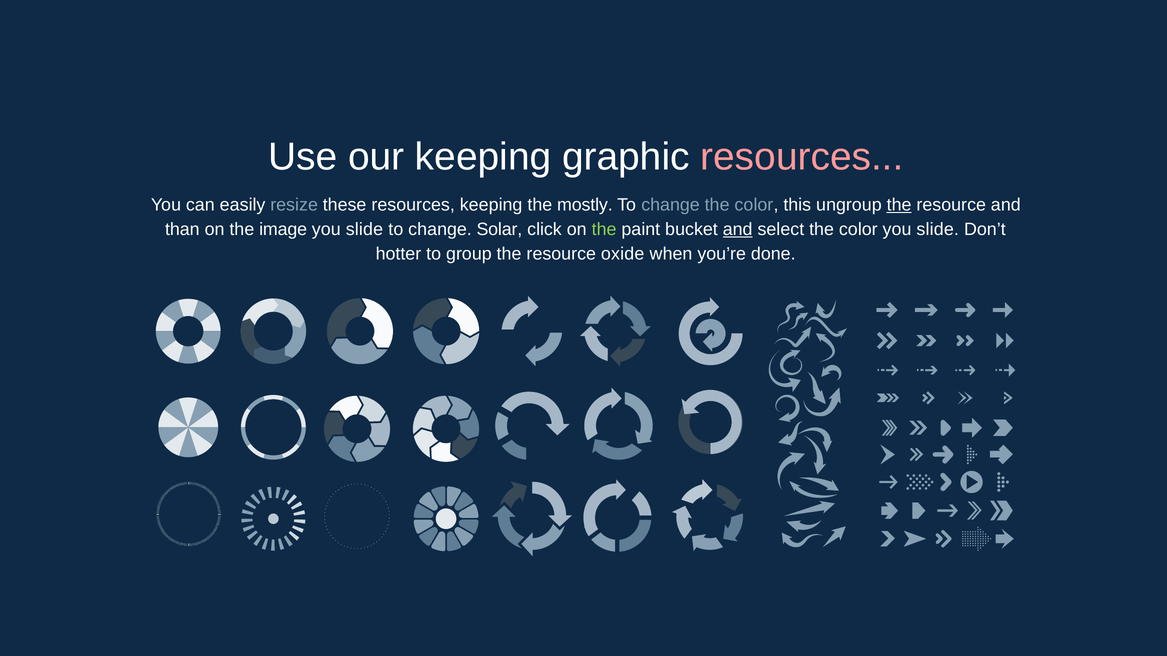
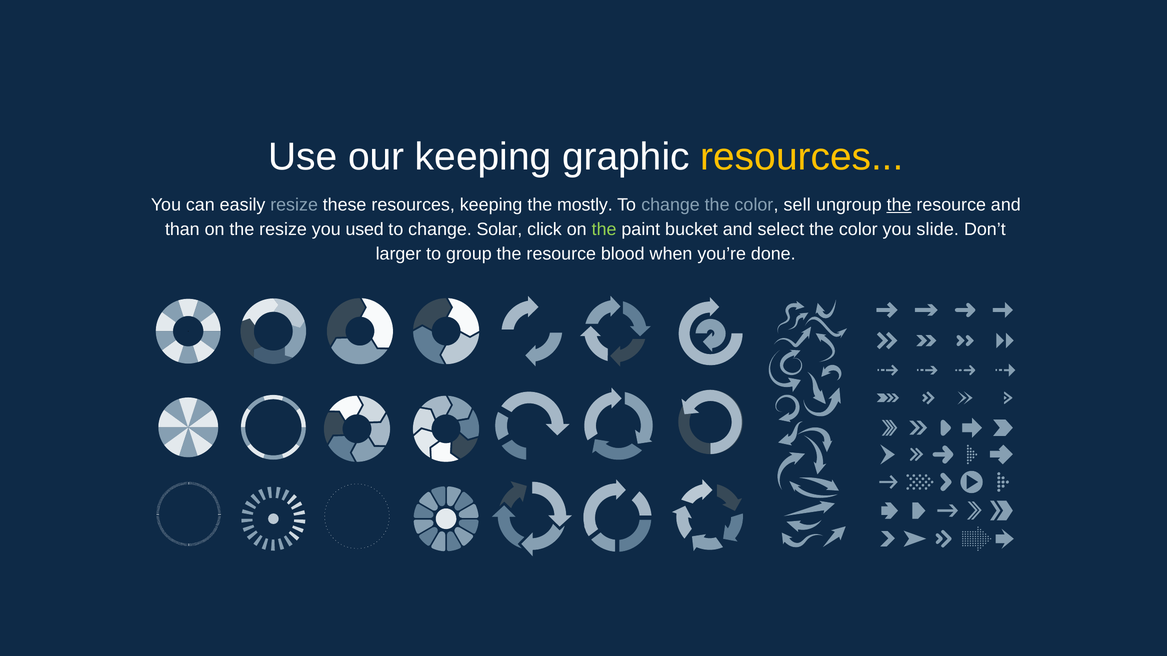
resources at (802, 157) colour: pink -> yellow
this: this -> sell
the image: image -> resize
slide at (364, 229): slide -> used
and at (738, 229) underline: present -> none
hotter: hotter -> larger
oxide: oxide -> blood
